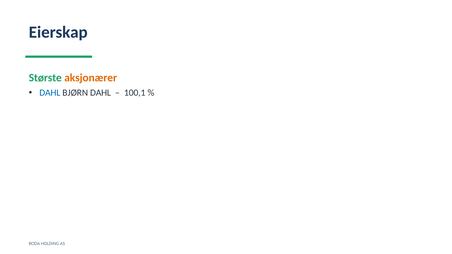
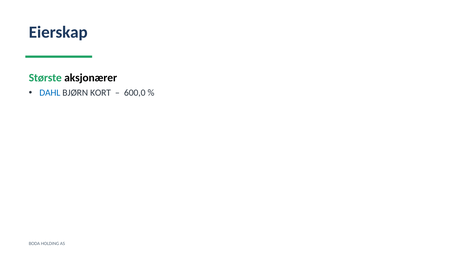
aksjonærer colour: orange -> black
BJØRN DAHL: DAHL -> KORT
100,1: 100,1 -> 600,0
